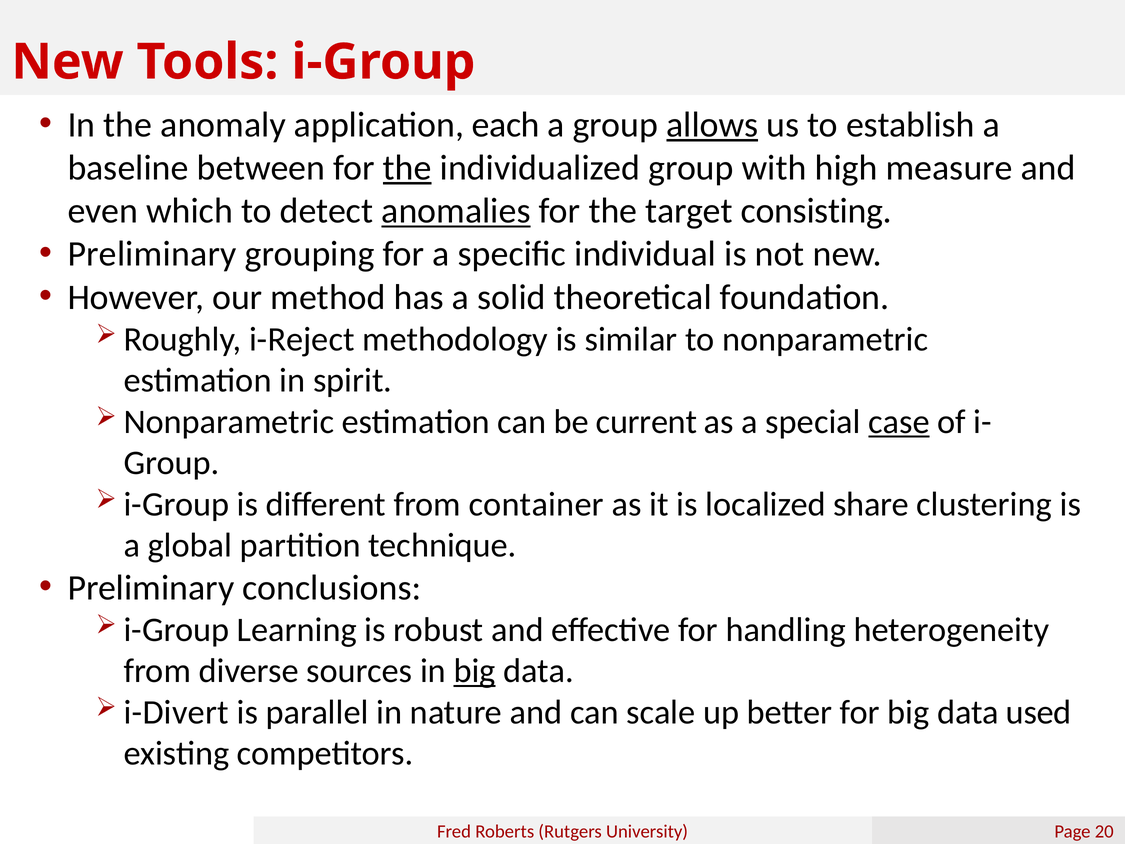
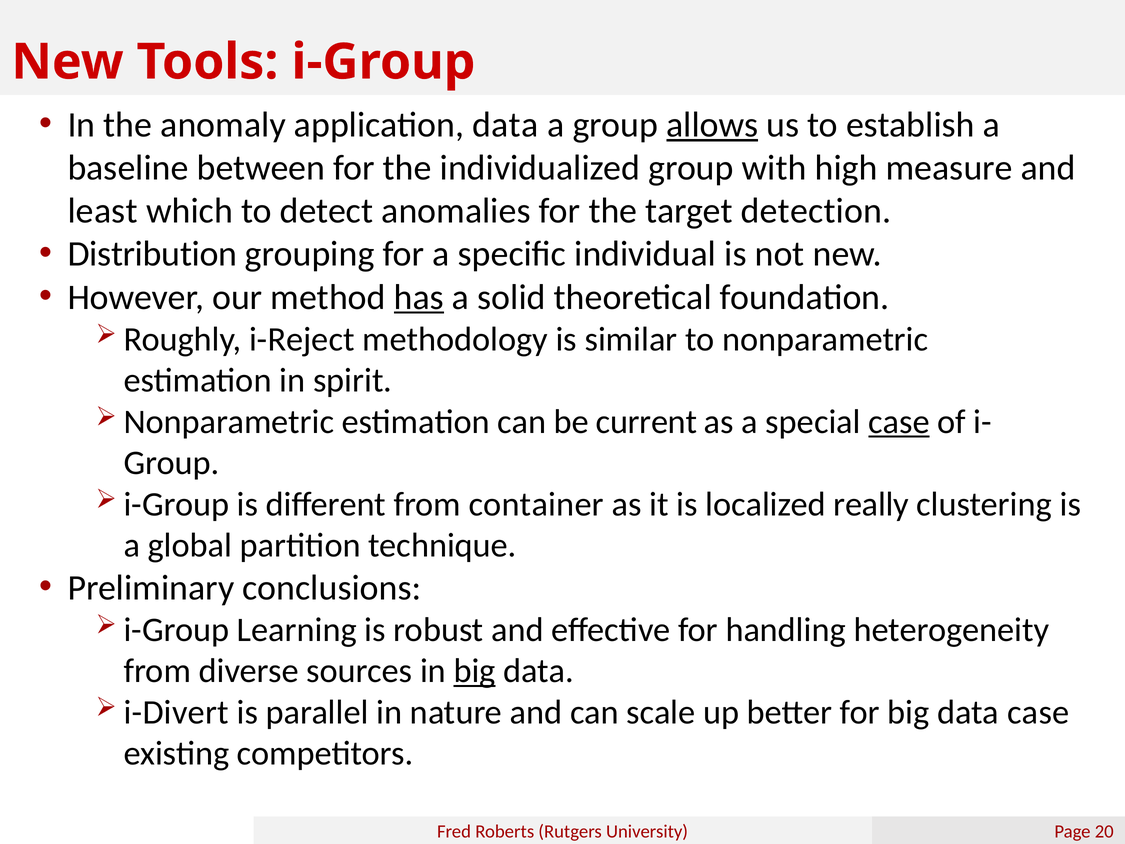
application each: each -> data
the at (407, 168) underline: present -> none
even: even -> least
anomalies underline: present -> none
consisting: consisting -> detection
Preliminary at (152, 254): Preliminary -> Distribution
has underline: none -> present
share: share -> really
data used: used -> case
